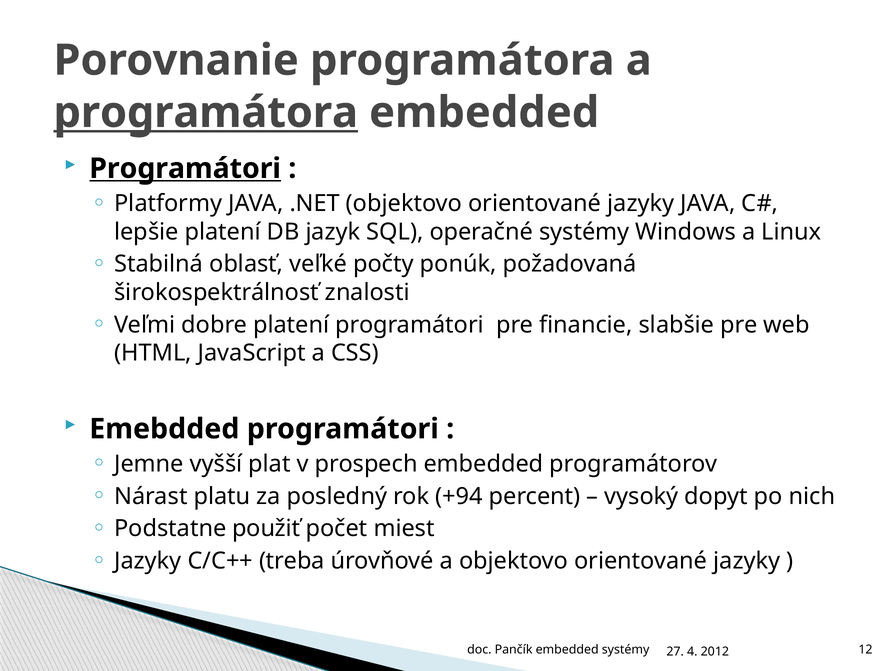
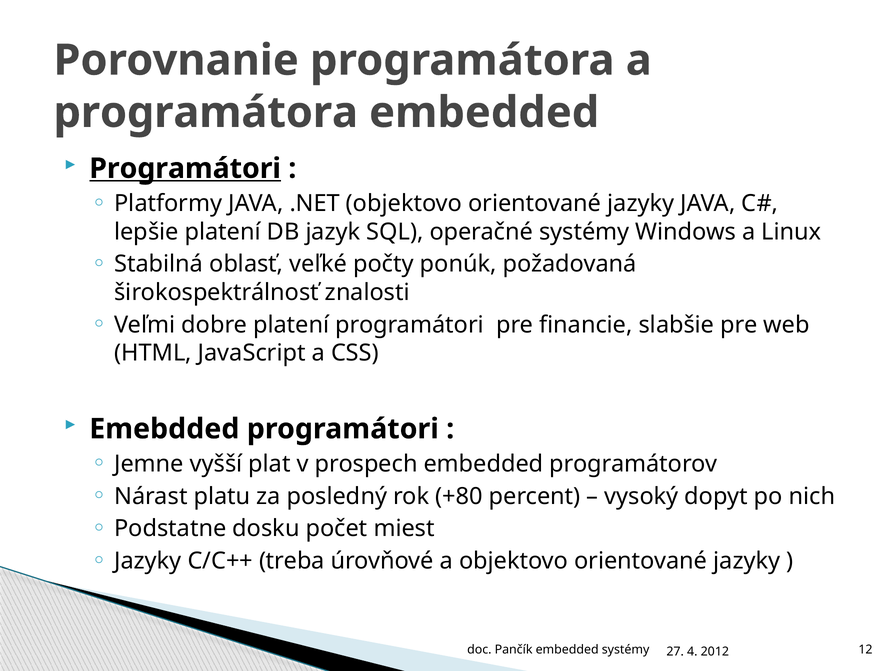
programátora at (206, 113) underline: present -> none
+94: +94 -> +80
použiť: použiť -> dosku
